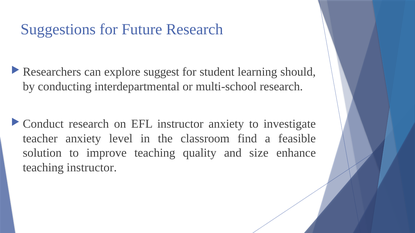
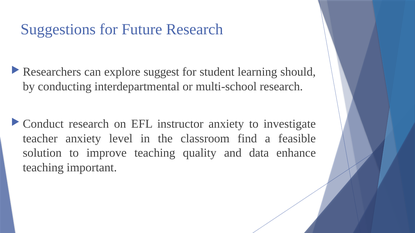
size: size -> data
teaching instructor: instructor -> important
